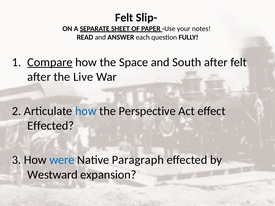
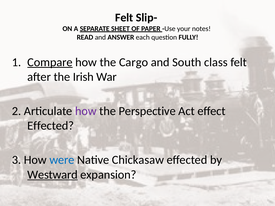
Space: Space -> Cargo
South after: after -> class
Live: Live -> Irish
how at (86, 111) colour: blue -> purple
Paragraph: Paragraph -> Chickasaw
Westward underline: none -> present
